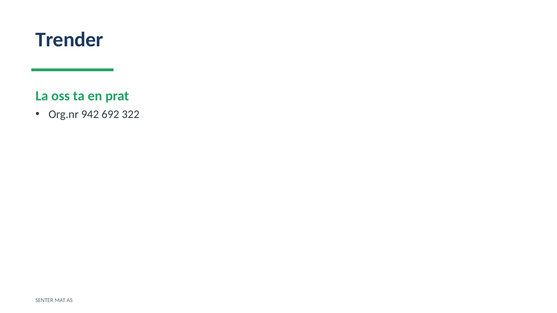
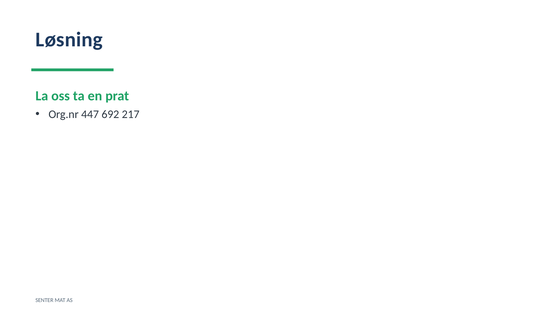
Trender: Trender -> Løsning
942: 942 -> 447
322: 322 -> 217
